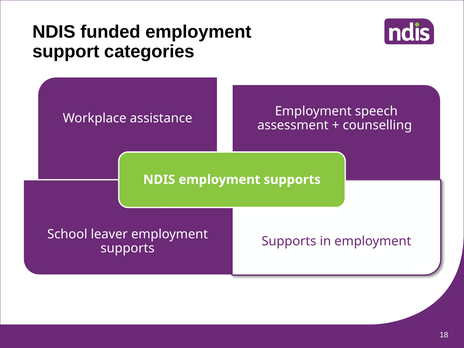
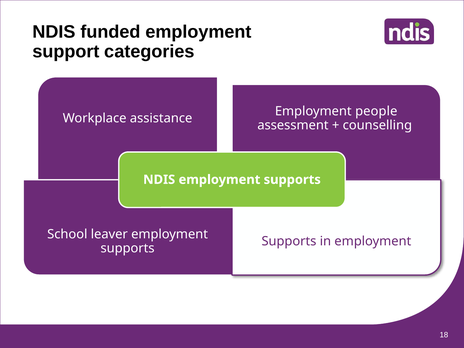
speech: speech -> people
